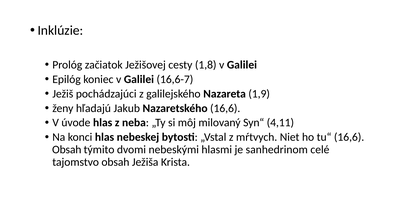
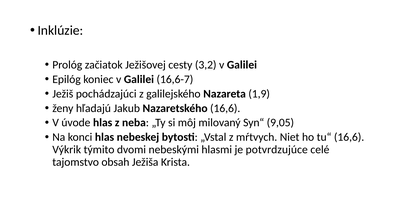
1,8: 1,8 -> 3,2
4,11: 4,11 -> 9,05
Obsah at (67, 150): Obsah -> Výkrik
sanhedrinom: sanhedrinom -> potvrdzujúce
